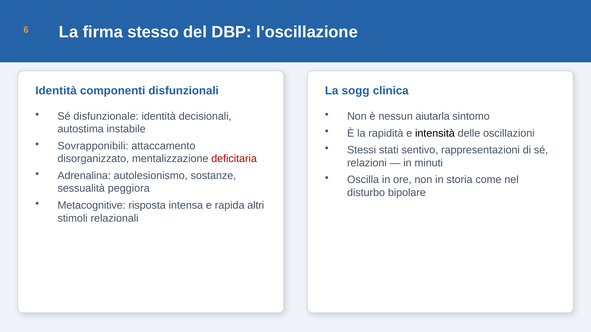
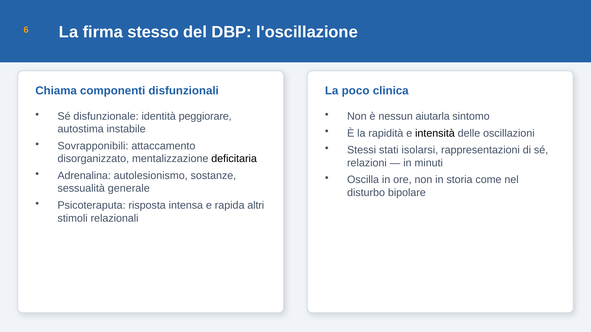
Identità at (56, 91): Identità -> Chiama
sogg: sogg -> poco
decisionali: decisionali -> peggiorare
sentivo: sentivo -> isolarsi
deficitaria colour: red -> black
peggiora: peggiora -> generale
Metacognitive: Metacognitive -> Psicoteraputa
